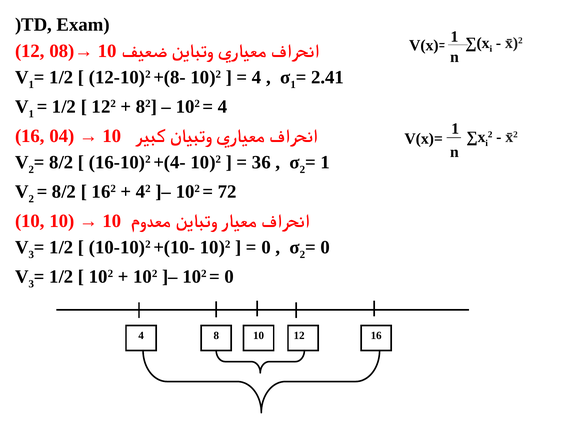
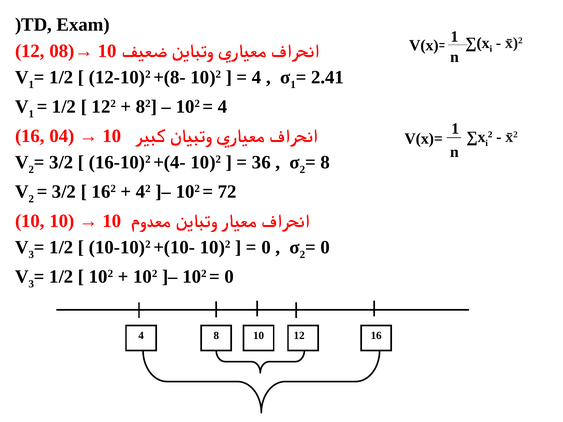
8/2 at (61, 162): 8/2 -> 3/2
1 at (325, 162): 1 -> 8
8/2 at (64, 192): 8/2 -> 3/2
